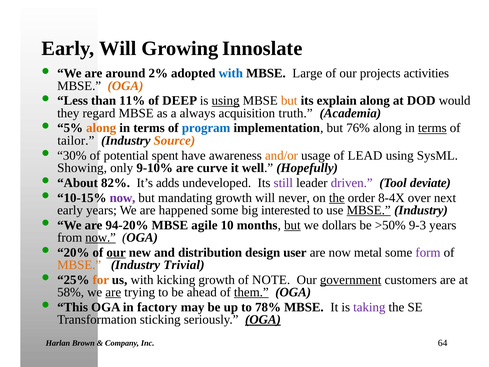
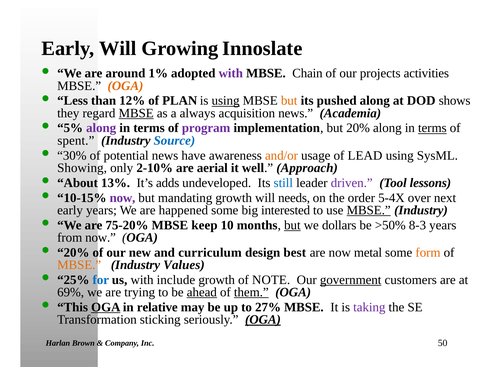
2%: 2% -> 1%
with at (231, 73) colour: blue -> purple
Large: Large -> Chain
11%: 11% -> 12%
DEEP: DEEP -> PLAN
explain: explain -> pushed
would: would -> shows
MBSE at (136, 113) underline: none -> present
acquisition truth: truth -> news
along at (101, 128) colour: orange -> purple
program colour: blue -> purple
but 76%: 76% -> 20%
tailor: tailor -> spent
Source colour: orange -> blue
potential spent: spent -> news
9-10%: 9-10% -> 2-10%
curve: curve -> aerial
Hopefully: Hopefully -> Approach
82%: 82% -> 13%
still colour: purple -> blue
deviate: deviate -> lessons
never: never -> needs
the at (337, 198) underline: present -> none
8-4X: 8-4X -> 5-4X
94-20%: 94-20% -> 75-20%
agile: agile -> keep
9-3: 9-3 -> 8-3
now at (101, 237) underline: present -> none
our at (116, 252) underline: present -> none
distribution: distribution -> curriculum
user: user -> best
form colour: purple -> orange
Trivial: Trivial -> Values
for colour: orange -> blue
kicking: kicking -> include
58%: 58% -> 69%
are at (113, 292) underline: present -> none
ahead underline: none -> present
OGA at (106, 307) underline: none -> present
factory: factory -> relative
78%: 78% -> 27%
64: 64 -> 50
